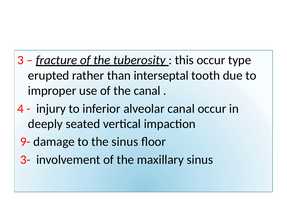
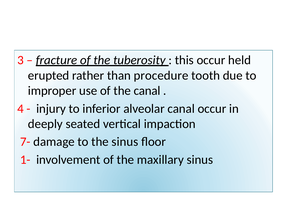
type: type -> held
interseptal: interseptal -> procedure
9-: 9- -> 7-
3-: 3- -> 1-
